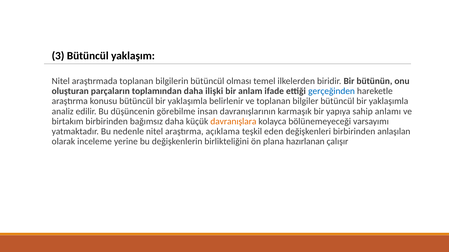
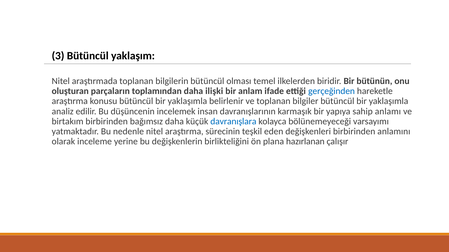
görebilme: görebilme -> incelemek
davranışlara colour: orange -> blue
açıklama: açıklama -> sürecinin
anlaşılan: anlaşılan -> anlamını
